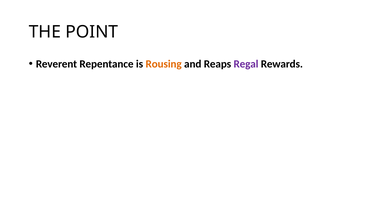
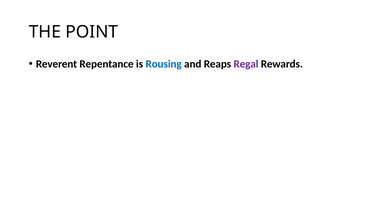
Rousing colour: orange -> blue
